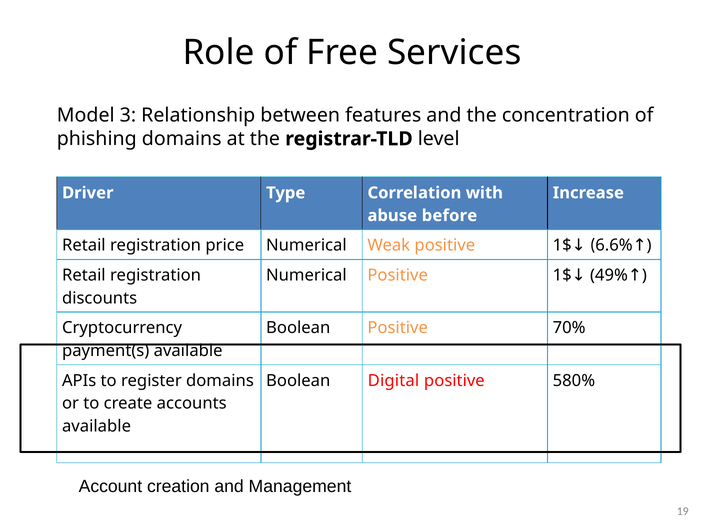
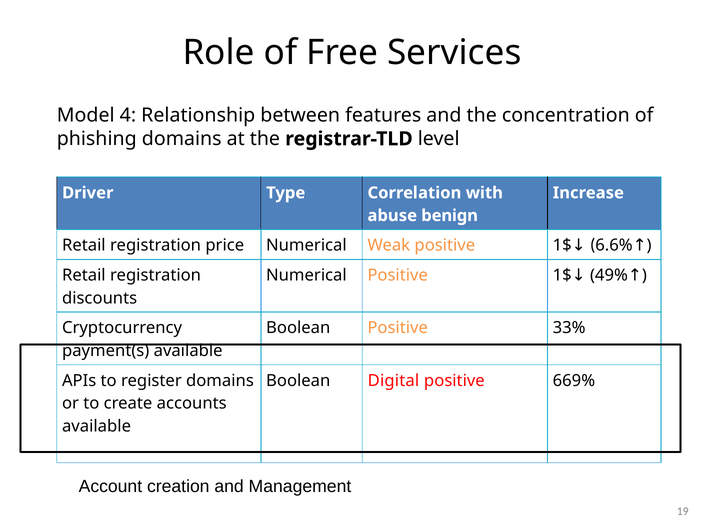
3: 3 -> 4
before: before -> benign
70%: 70% -> 33%
580%: 580% -> 669%
